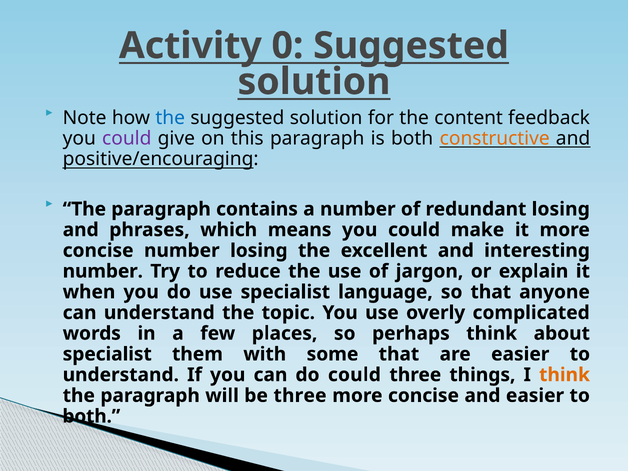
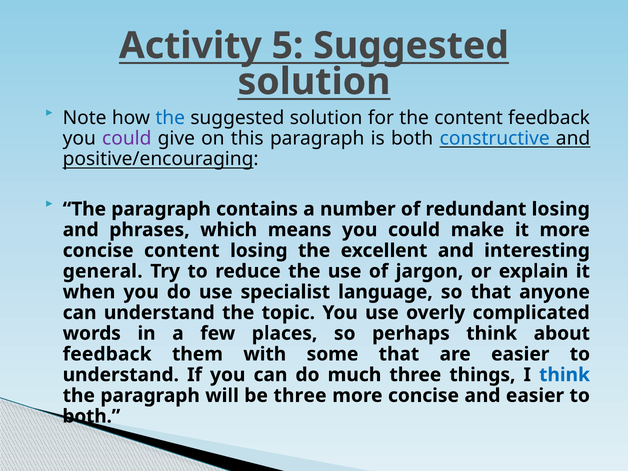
0: 0 -> 5
constructive colour: orange -> blue
concise number: number -> content
number at (103, 271): number -> general
specialist at (107, 354): specialist -> feedback
do could: could -> much
think at (565, 375) colour: orange -> blue
